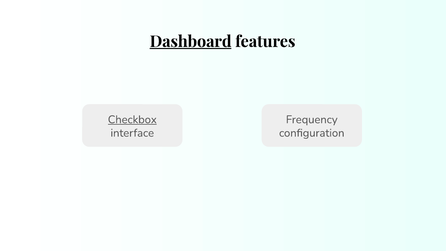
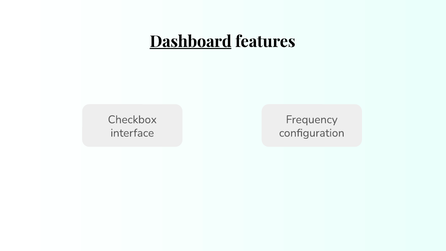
Checkbox underline: present -> none
